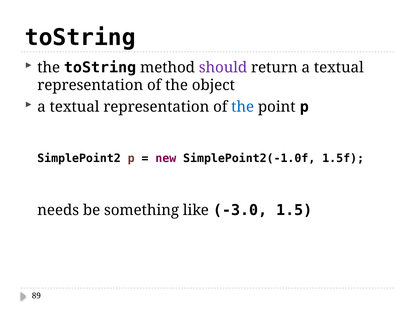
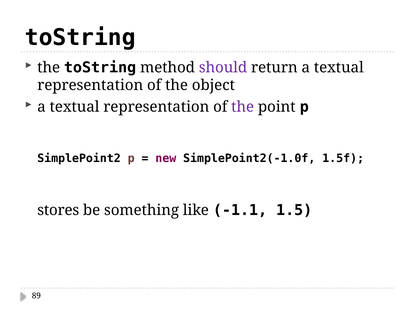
the at (243, 107) colour: blue -> purple
needs: needs -> stores
-3.0: -3.0 -> -1.1
